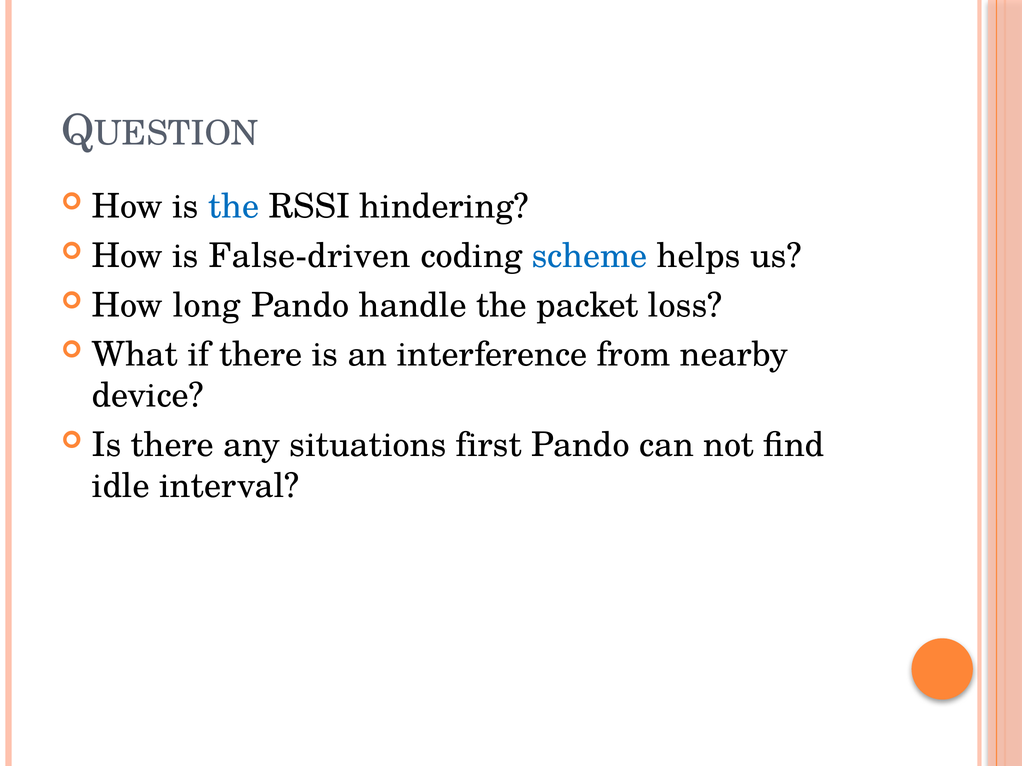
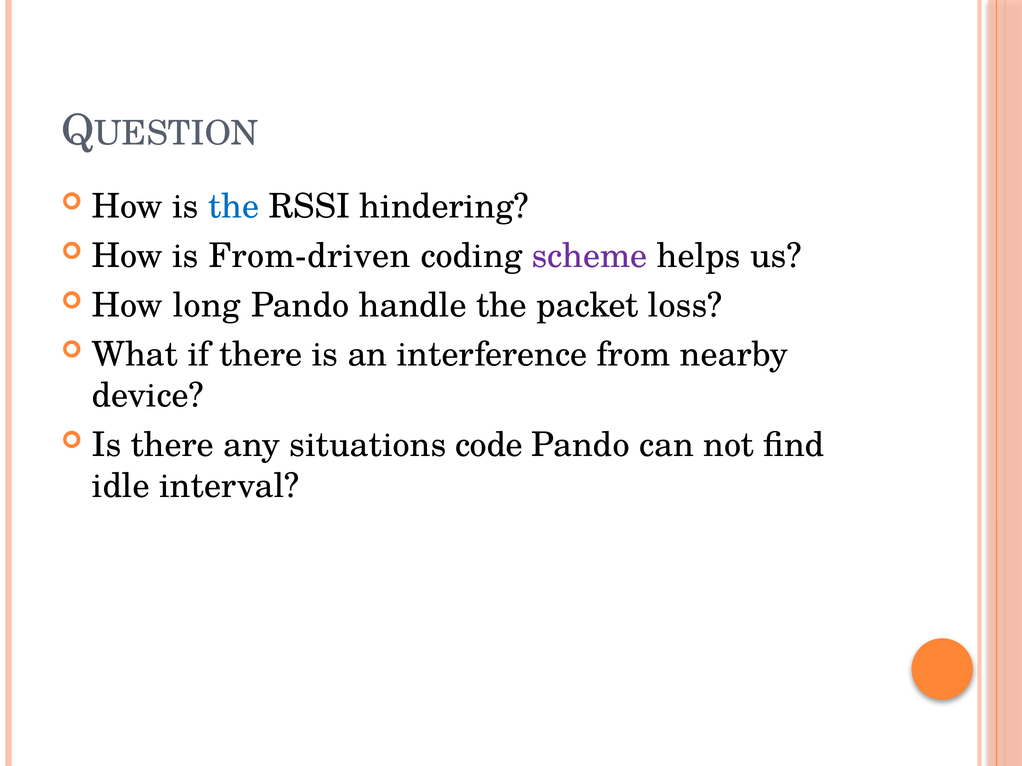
False-driven: False-driven -> From-driven
scheme colour: blue -> purple
first: first -> code
